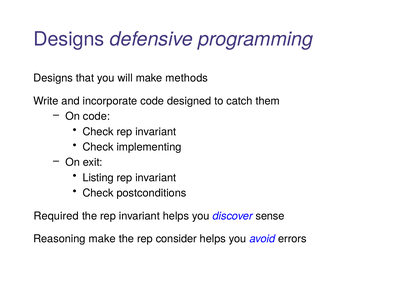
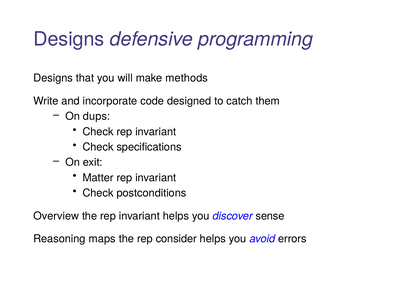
On code: code -> dups
implementing: implementing -> specifications
Listing: Listing -> Matter
Required: Required -> Overview
Reasoning make: make -> maps
